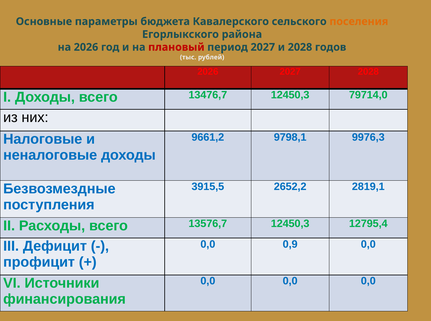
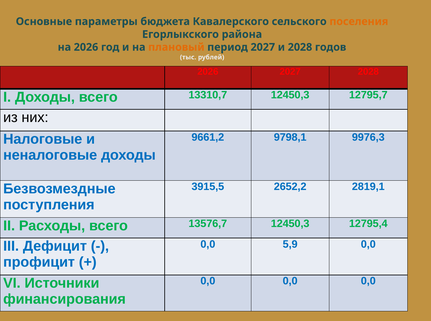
плановый colour: red -> orange
13476,7: 13476,7 -> 13310,7
79714,0: 79714,0 -> 12795,7
0,9: 0,9 -> 5,9
